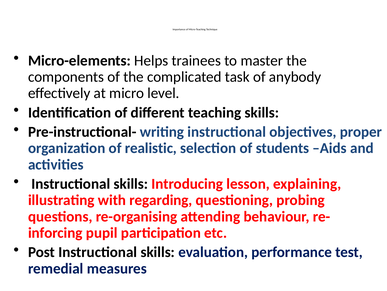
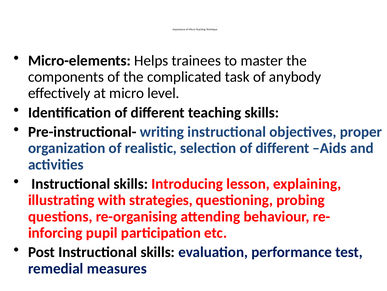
selection of students: students -> different
regarding: regarding -> strategies
